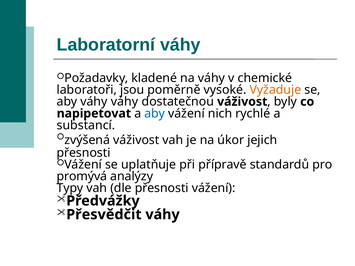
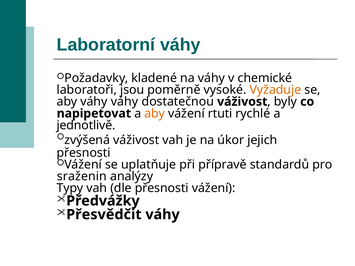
aby at (155, 114) colour: blue -> orange
nich: nich -> rtuti
substancí: substancí -> jednotlivě
promývá: promývá -> sraženin
